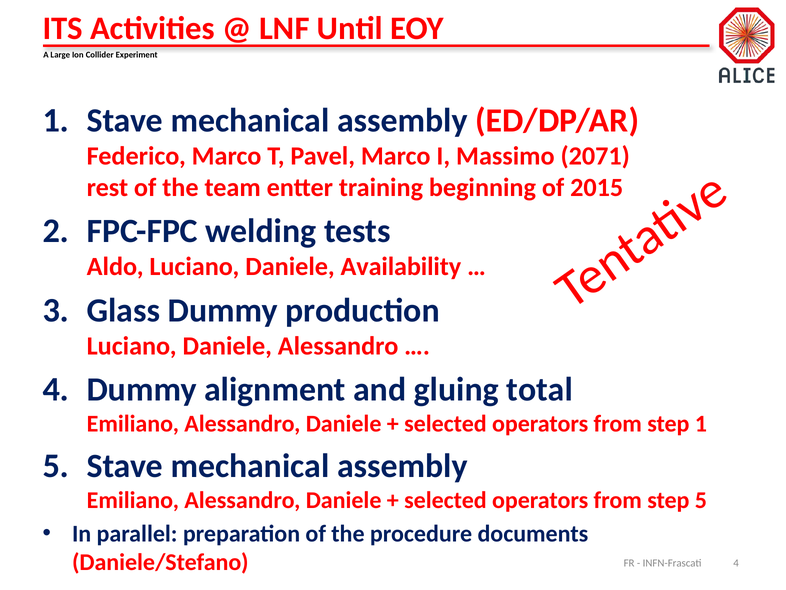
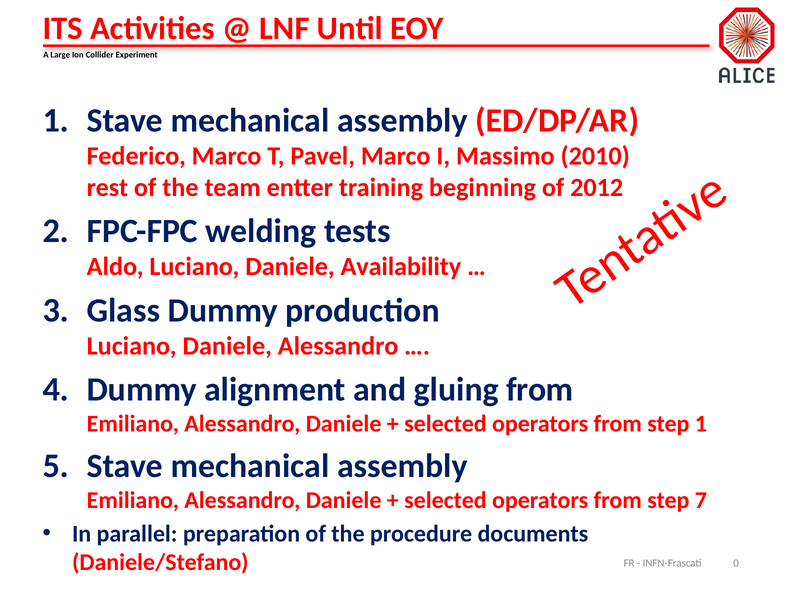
2071: 2071 -> 2010
2015: 2015 -> 2012
gluing total: total -> from
step 5: 5 -> 7
INFN-Frascati 4: 4 -> 0
